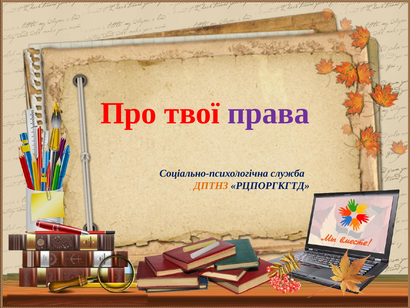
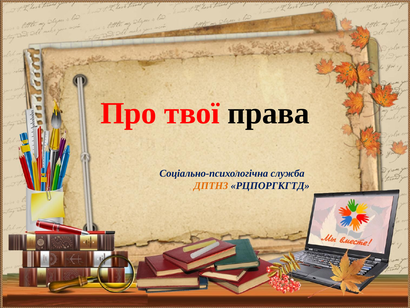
права colour: purple -> black
